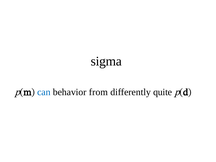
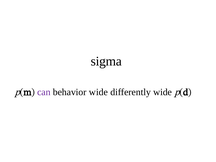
can colour: blue -> purple
behavior from: from -> wide
differently quite: quite -> wide
